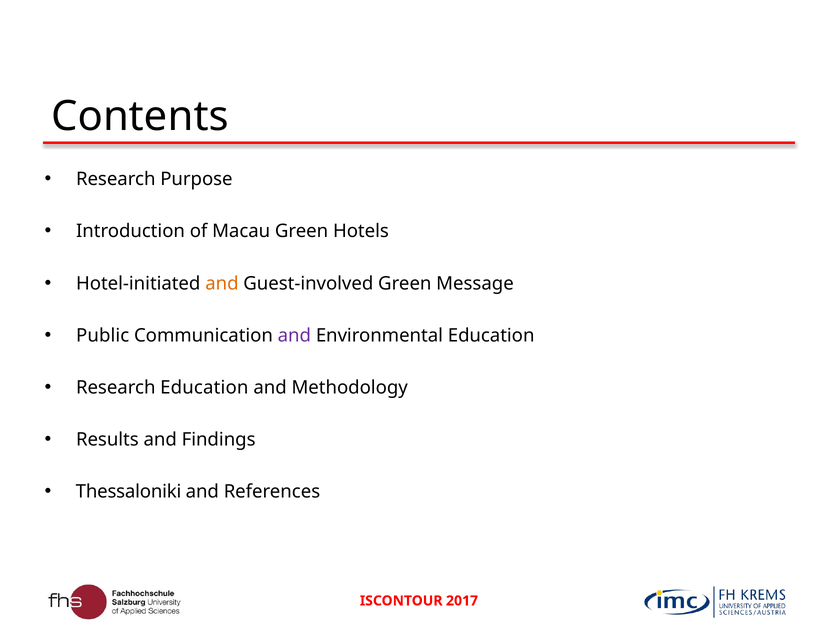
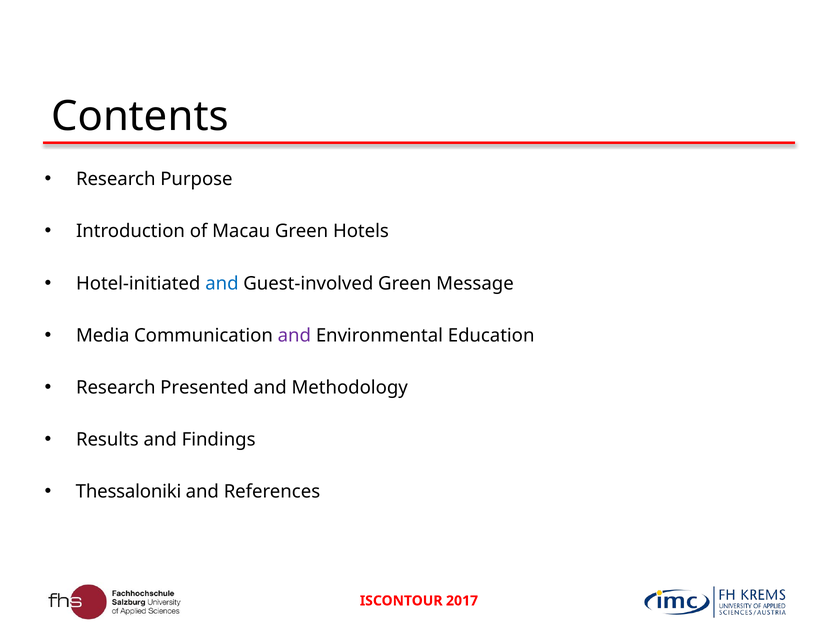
and at (222, 283) colour: orange -> blue
Public: Public -> Media
Research Education: Education -> Presented
